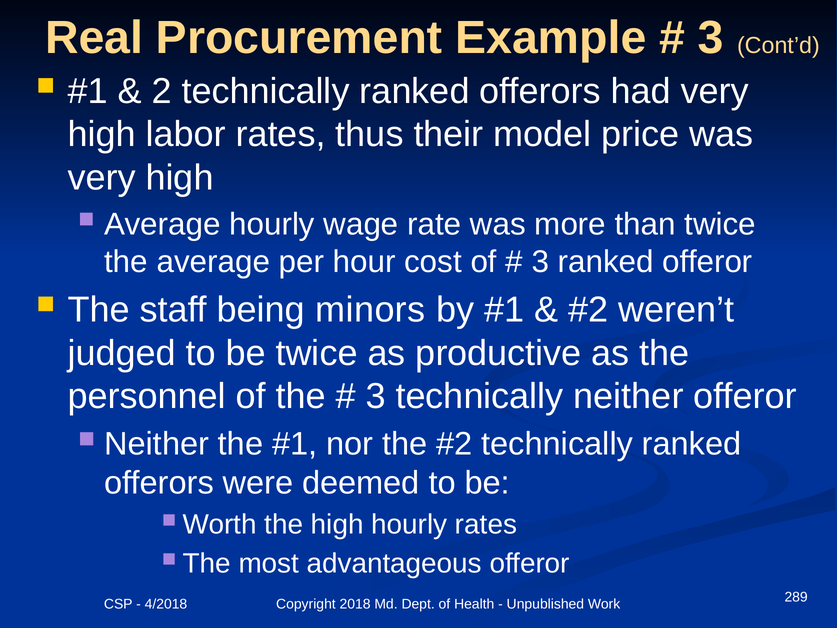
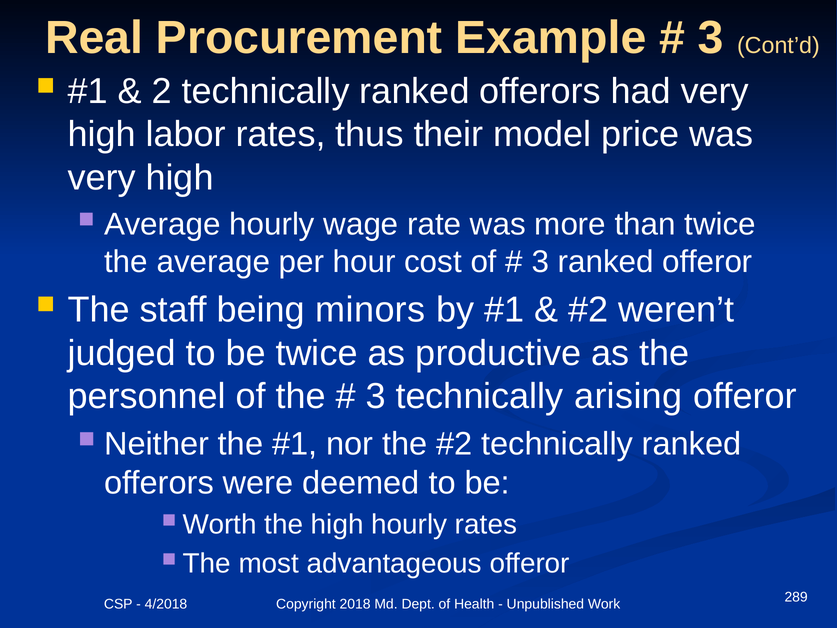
technically neither: neither -> arising
